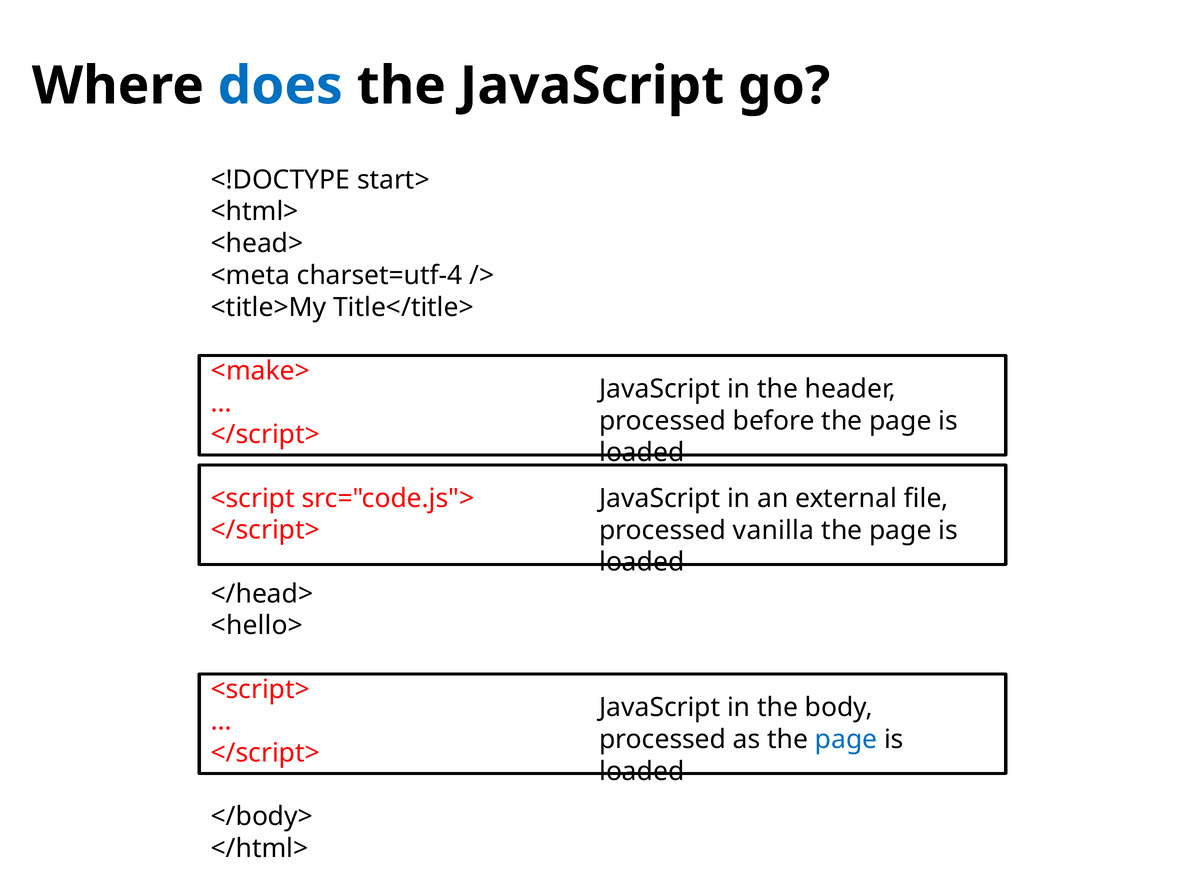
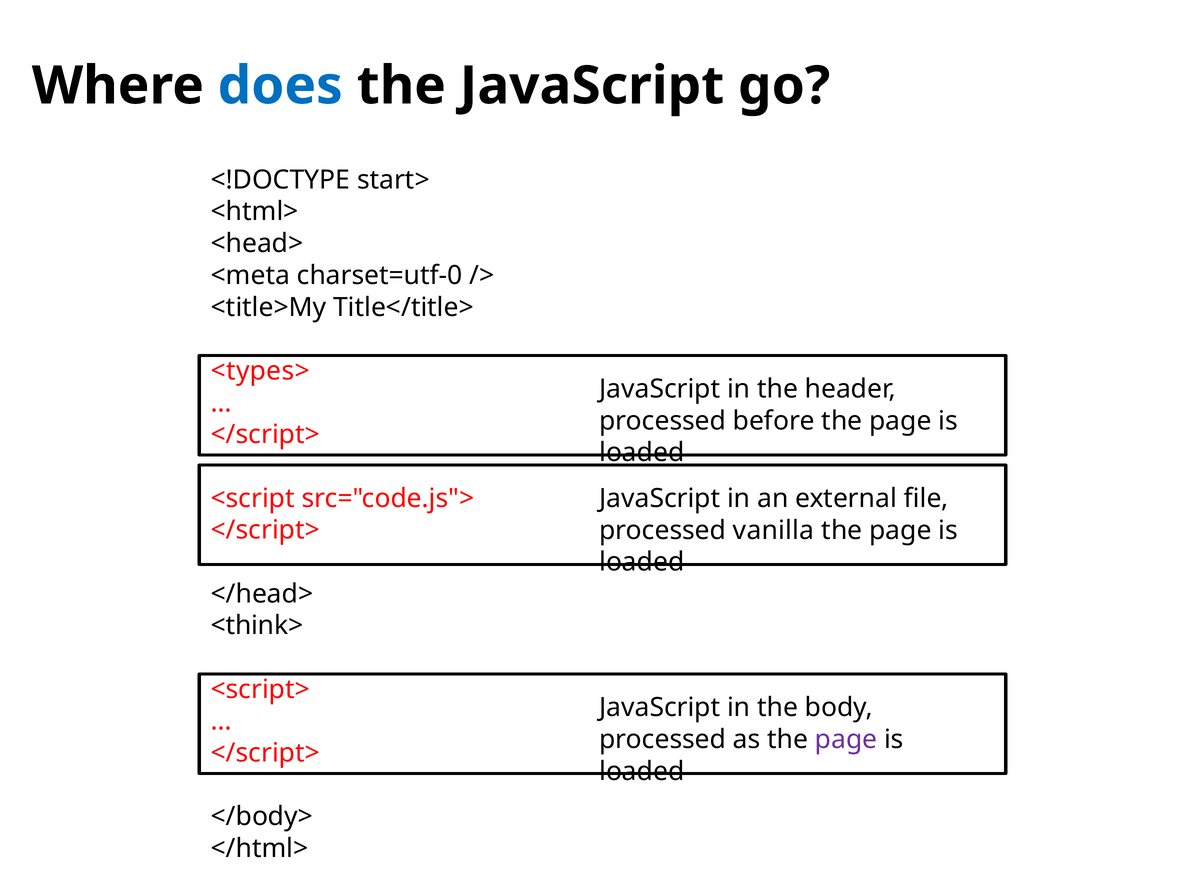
charset=utf-4: charset=utf-4 -> charset=utf-0
<make>: <make> -> <types>
<hello>: <hello> -> <think>
page at (846, 740) colour: blue -> purple
